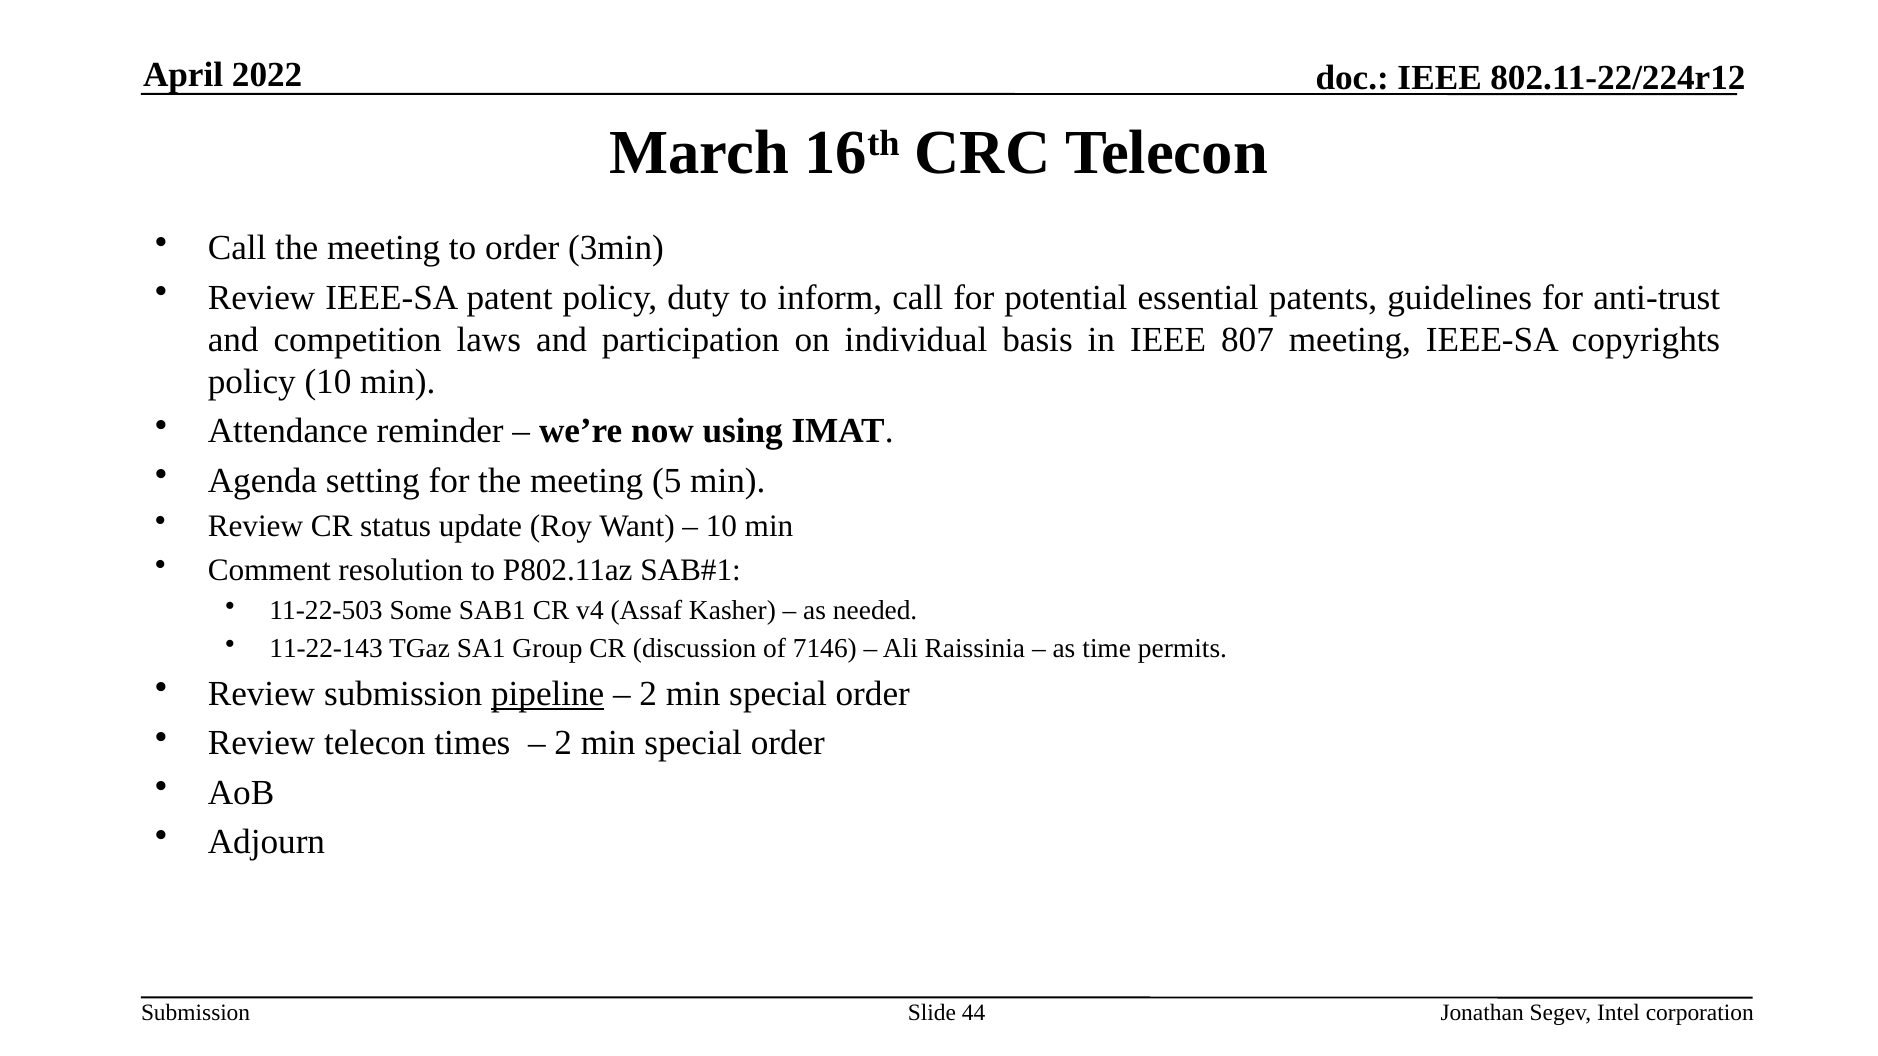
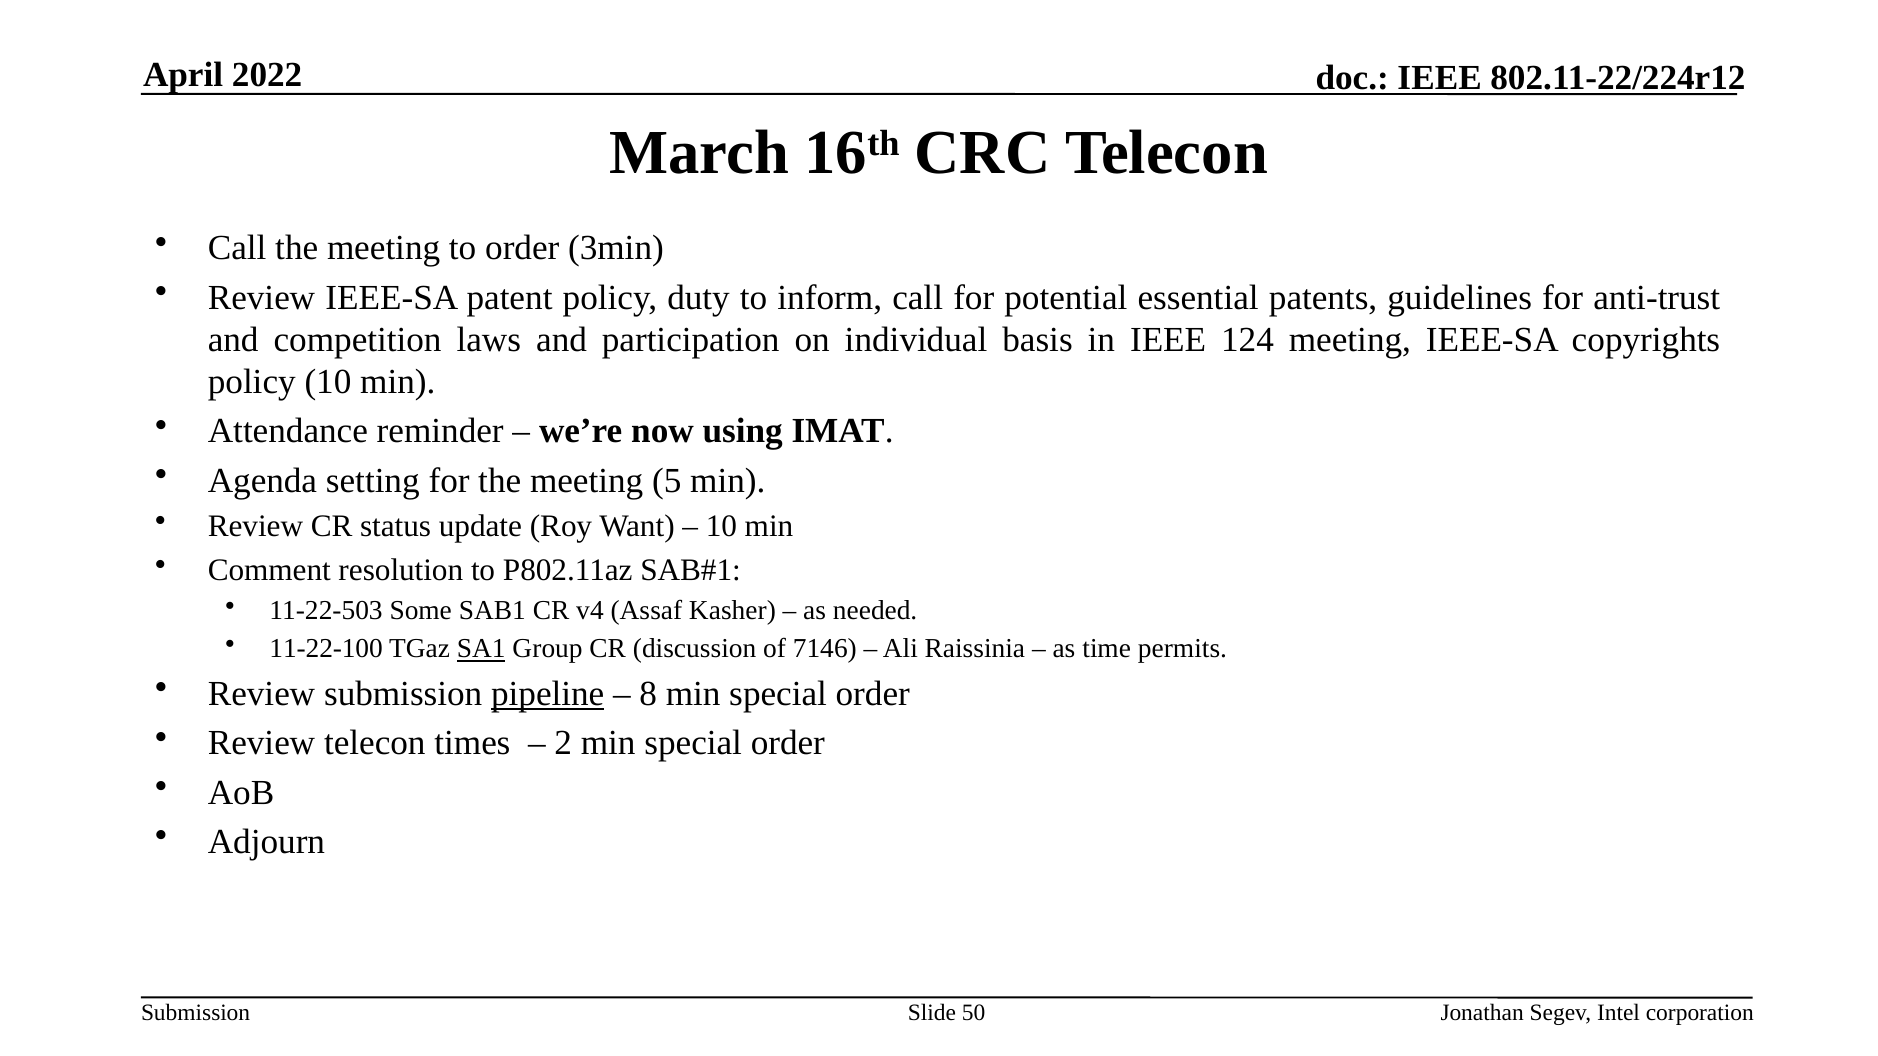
807: 807 -> 124
11-22-143: 11-22-143 -> 11-22-100
SA1 underline: none -> present
2 at (648, 694): 2 -> 8
44: 44 -> 50
